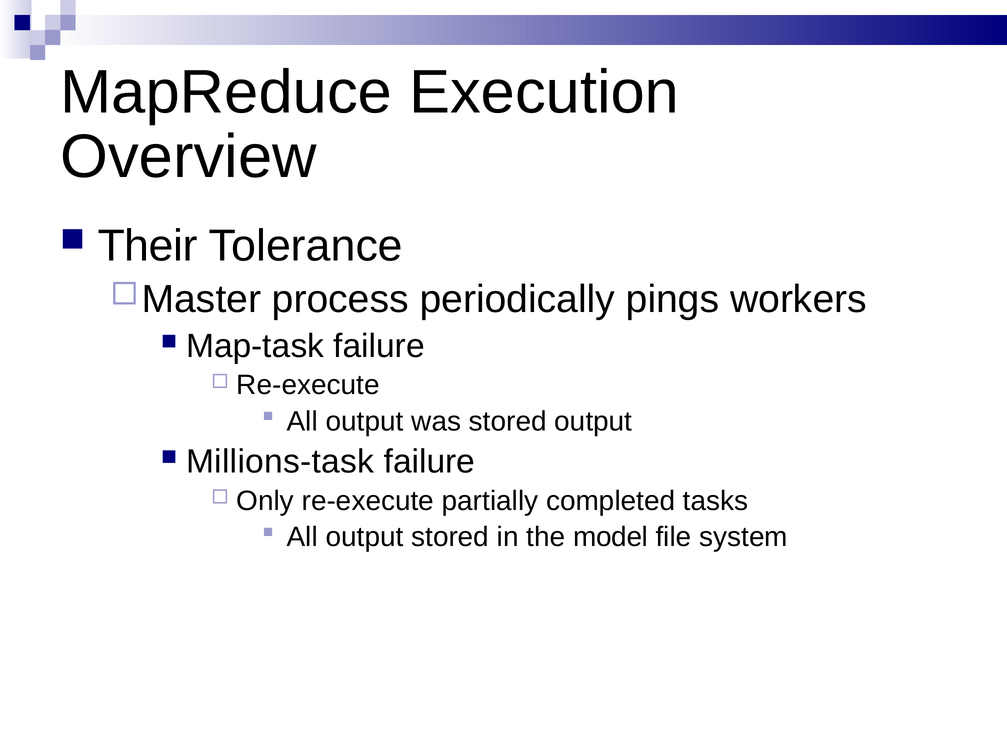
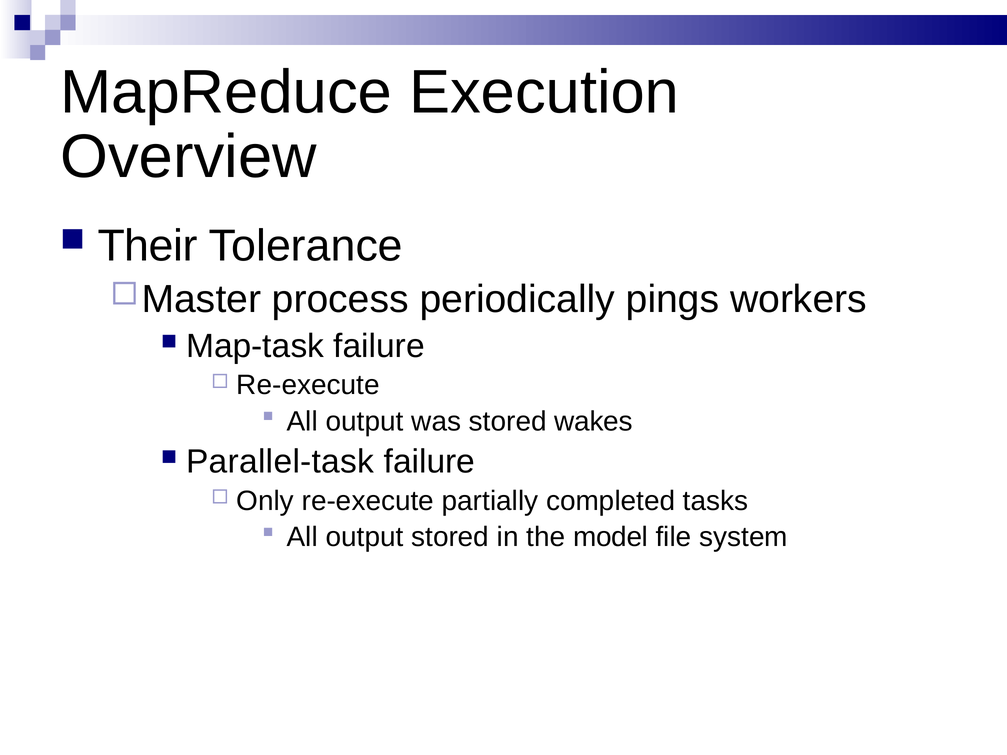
stored output: output -> wakes
Millions-task: Millions-task -> Parallel-task
